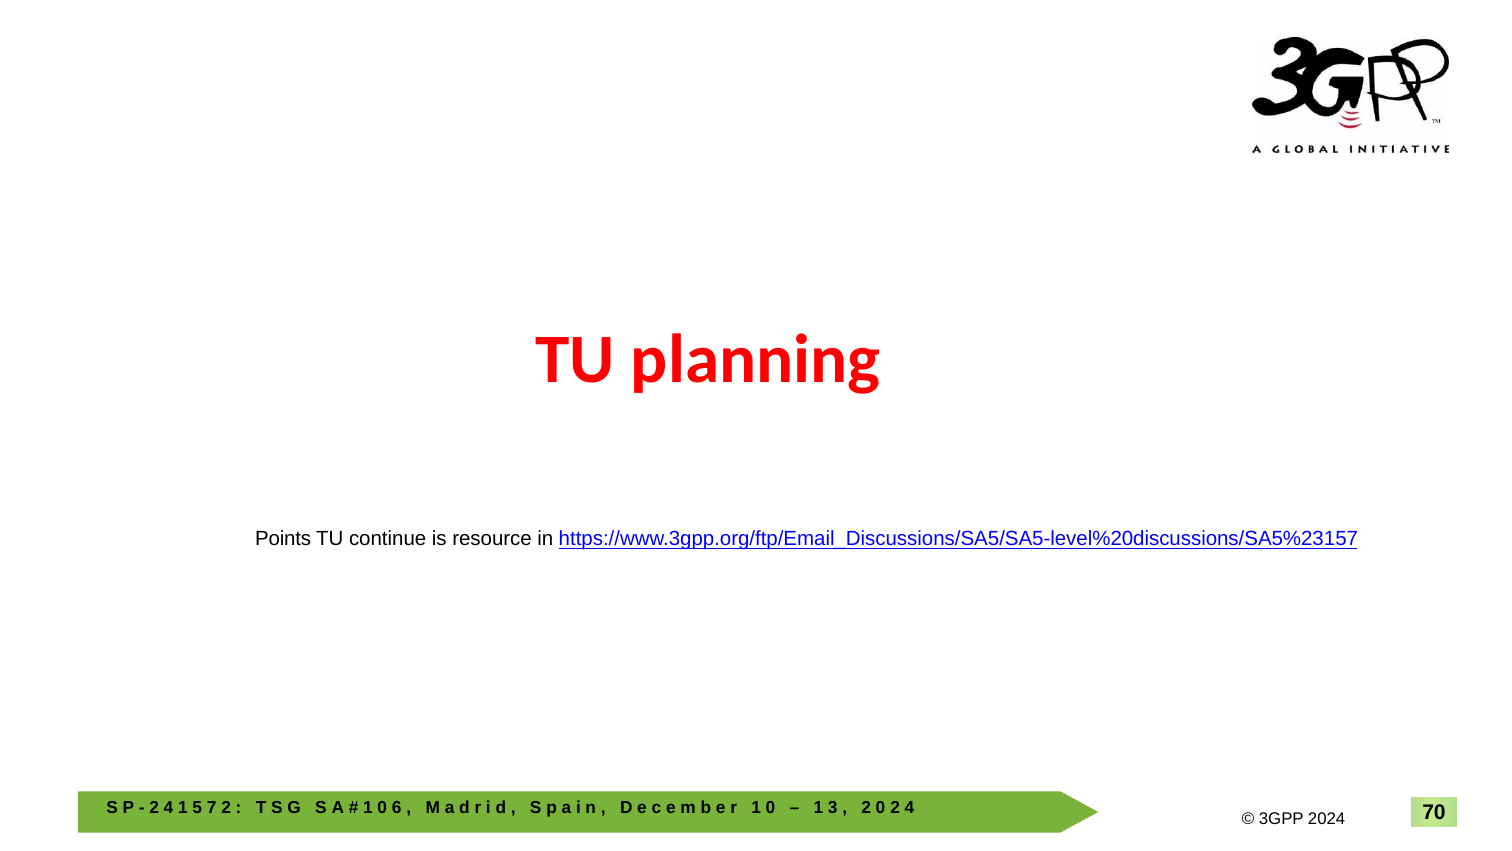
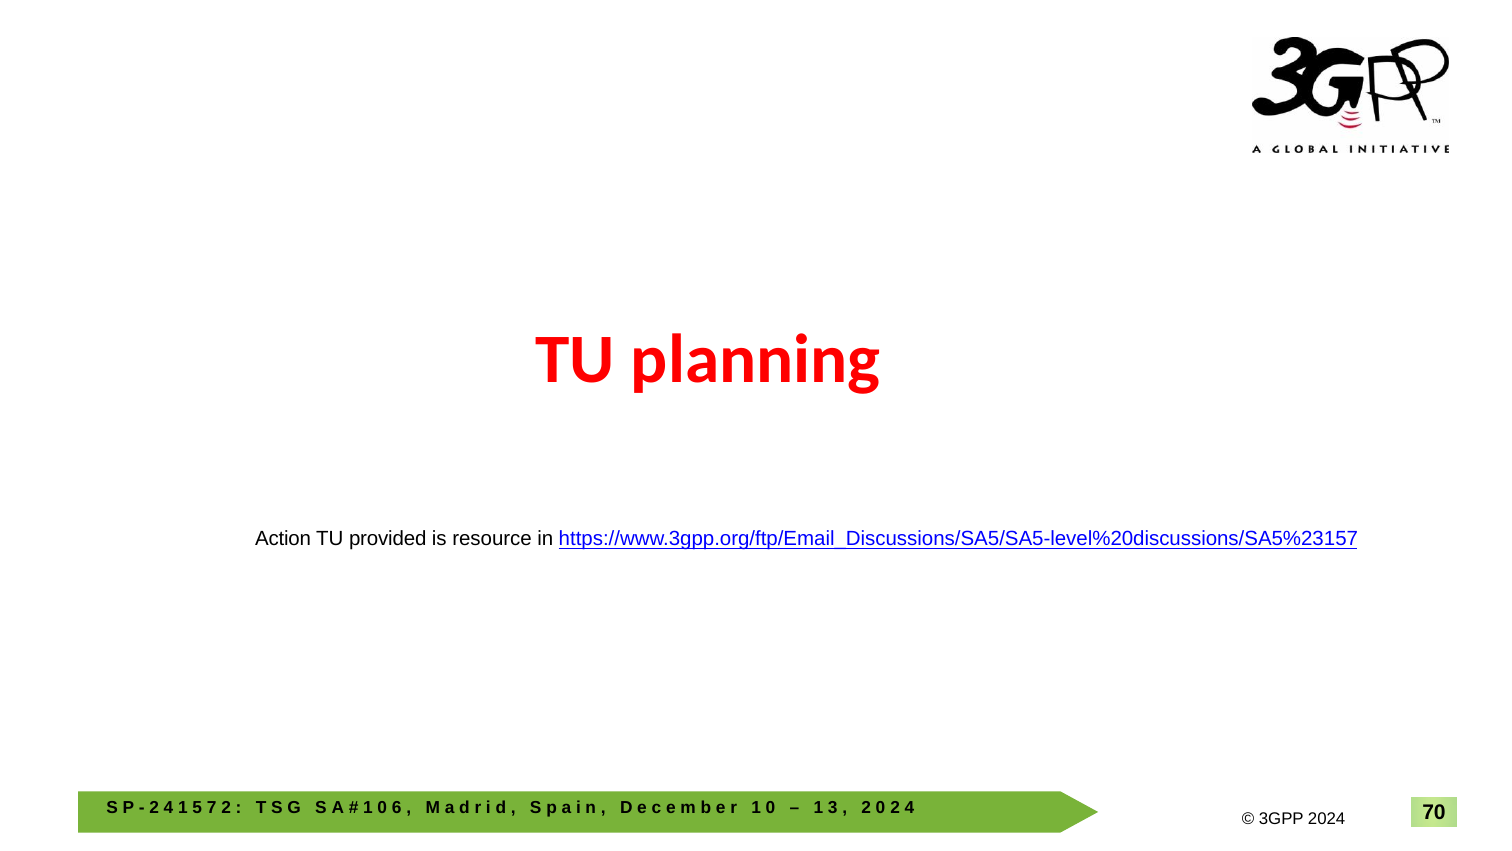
Points: Points -> Action
continue: continue -> provided
